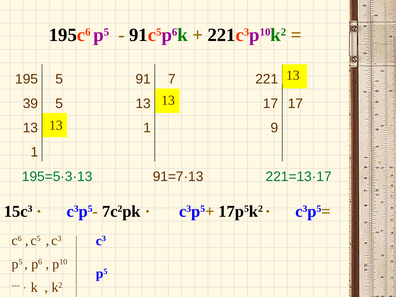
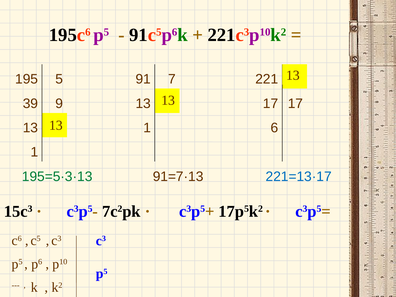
39 5: 5 -> 9
9: 9 -> 6
221=13·17 colour: green -> blue
